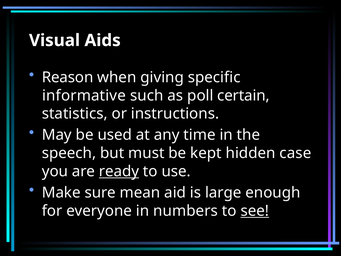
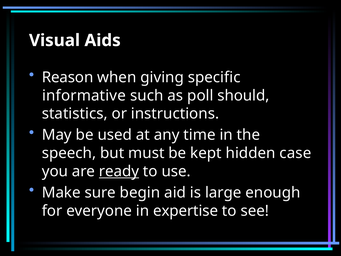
certain: certain -> should
mean: mean -> begin
numbers: numbers -> expertise
see underline: present -> none
